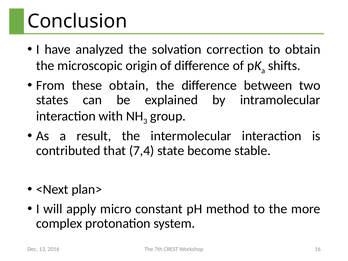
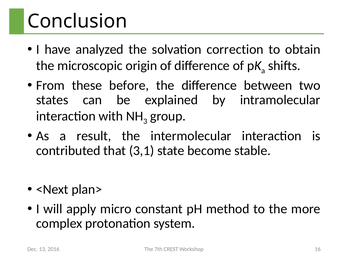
these obtain: obtain -> before
7,4: 7,4 -> 3,1
